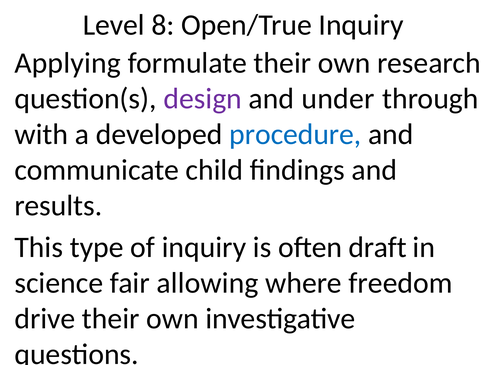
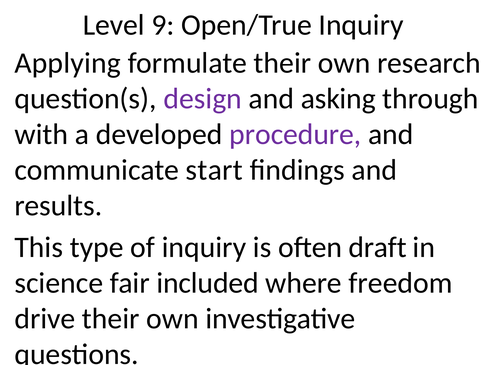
8: 8 -> 9
under: under -> asking
procedure colour: blue -> purple
child: child -> start
allowing: allowing -> included
